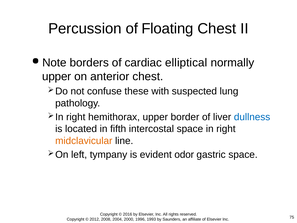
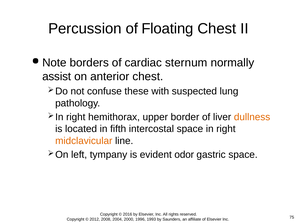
elliptical: elliptical -> sternum
upper at (57, 76): upper -> assist
dullness colour: blue -> orange
